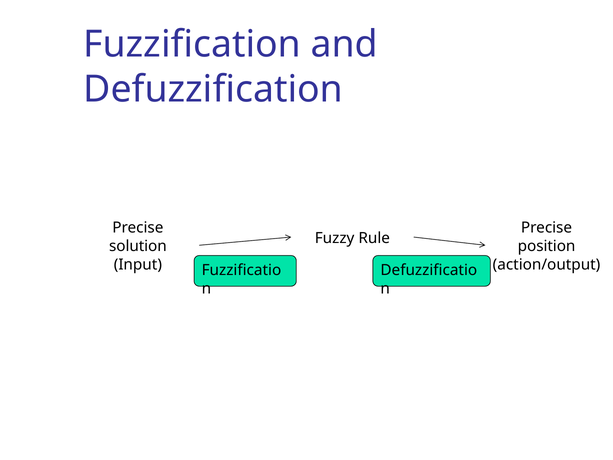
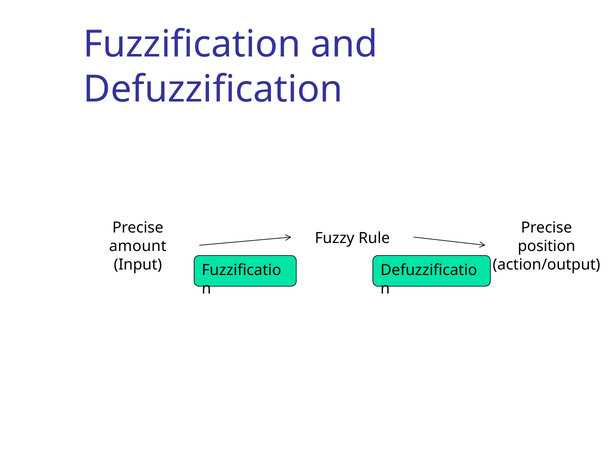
solution: solution -> amount
